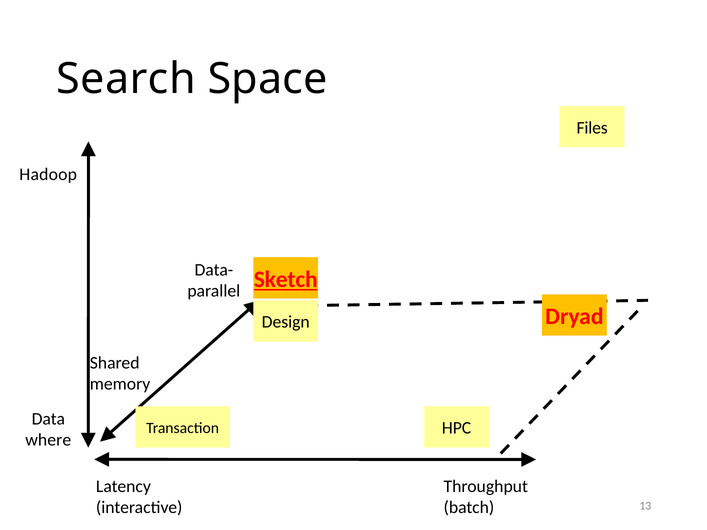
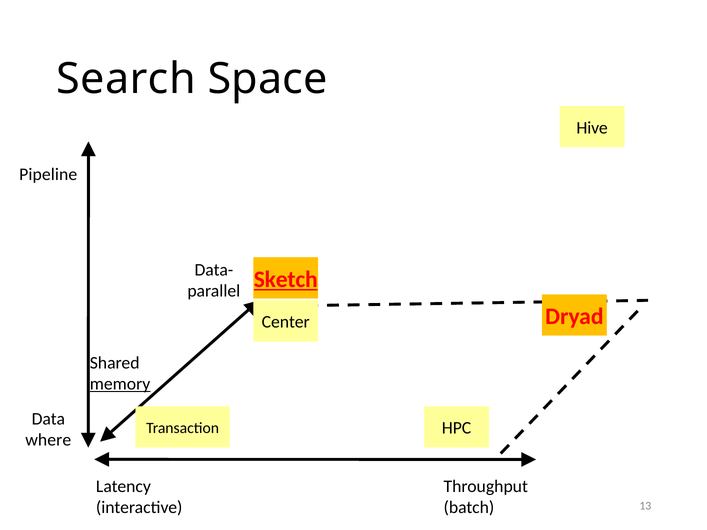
Files: Files -> Hive
Hadoop: Hadoop -> Pipeline
Design: Design -> Center
memory underline: none -> present
